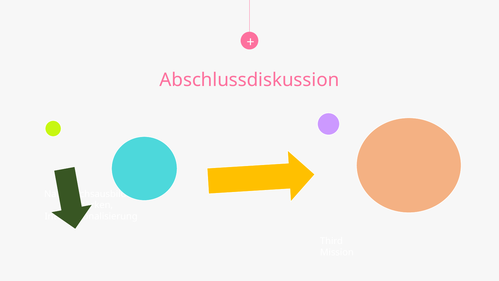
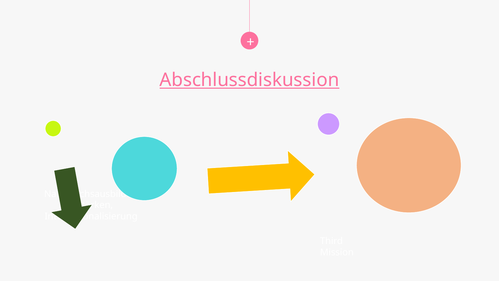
Abschlussdiskussion underline: none -> present
